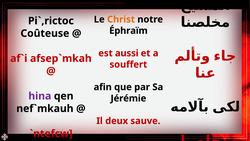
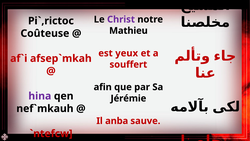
Christ colour: orange -> purple
Éphraïm: Éphraïm -> Mathieu
aussi: aussi -> yeux
deux: deux -> anba
